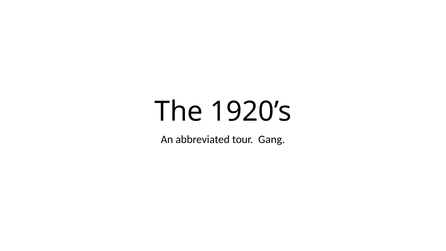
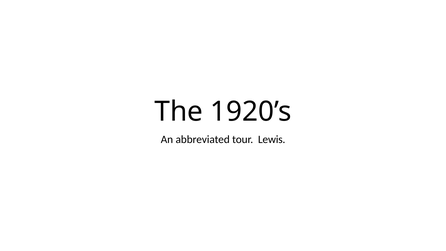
Gang: Gang -> Lewis
